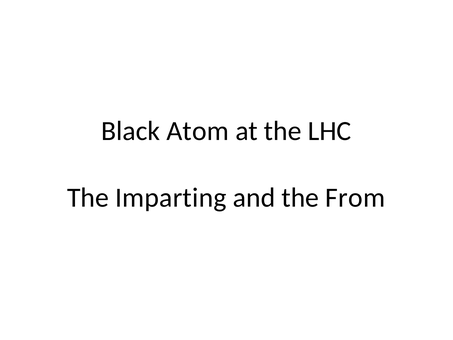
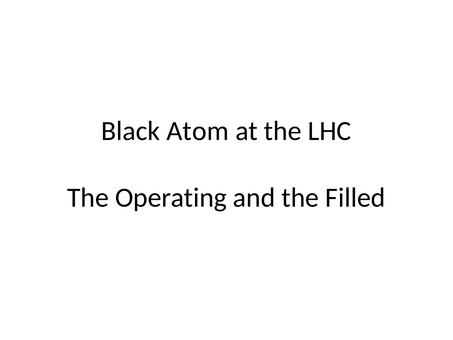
Imparting: Imparting -> Operating
From: From -> Filled
